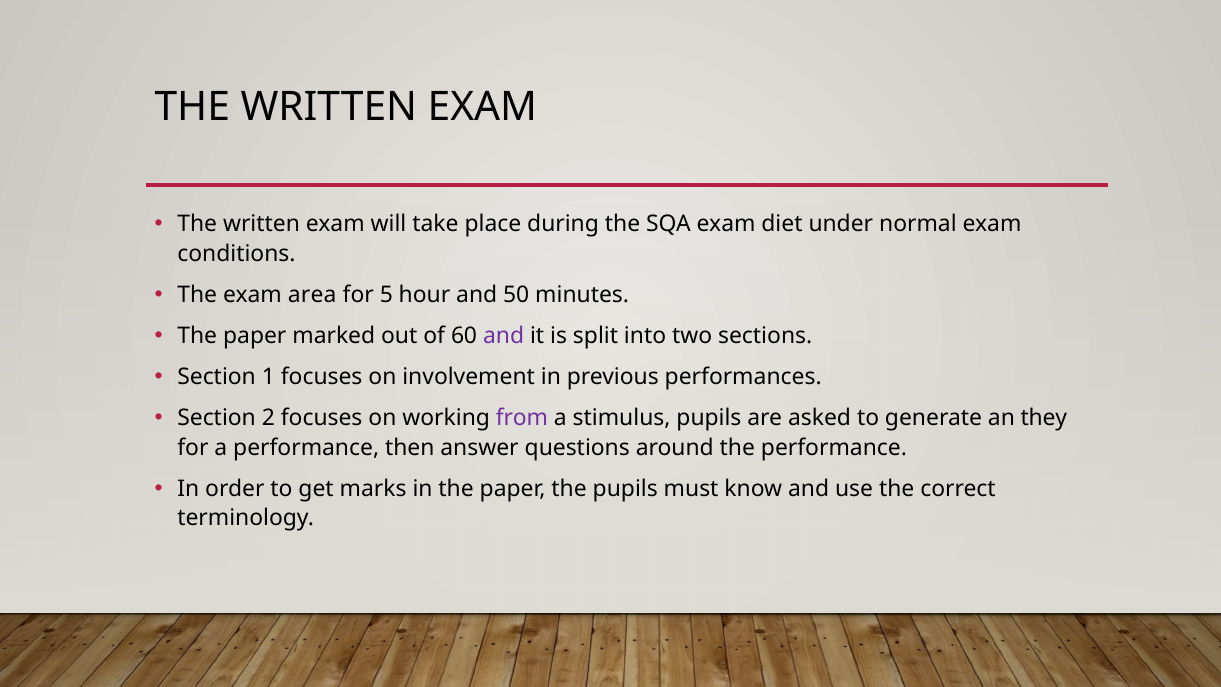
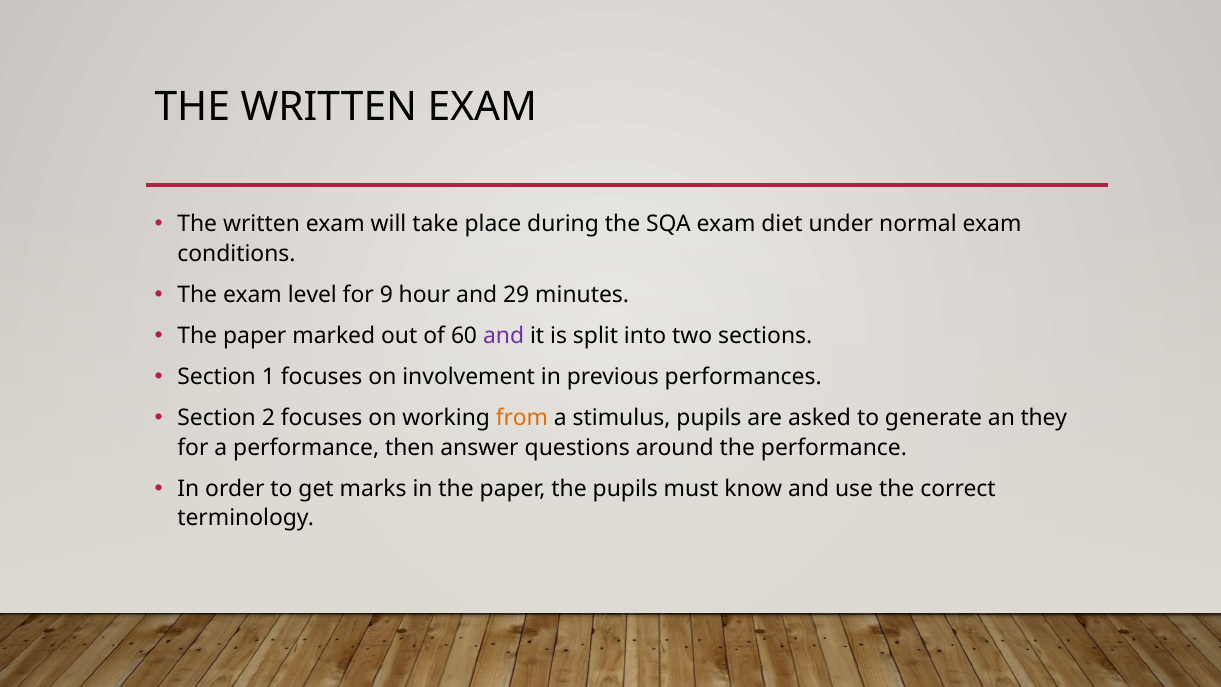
area: area -> level
5: 5 -> 9
50: 50 -> 29
from colour: purple -> orange
